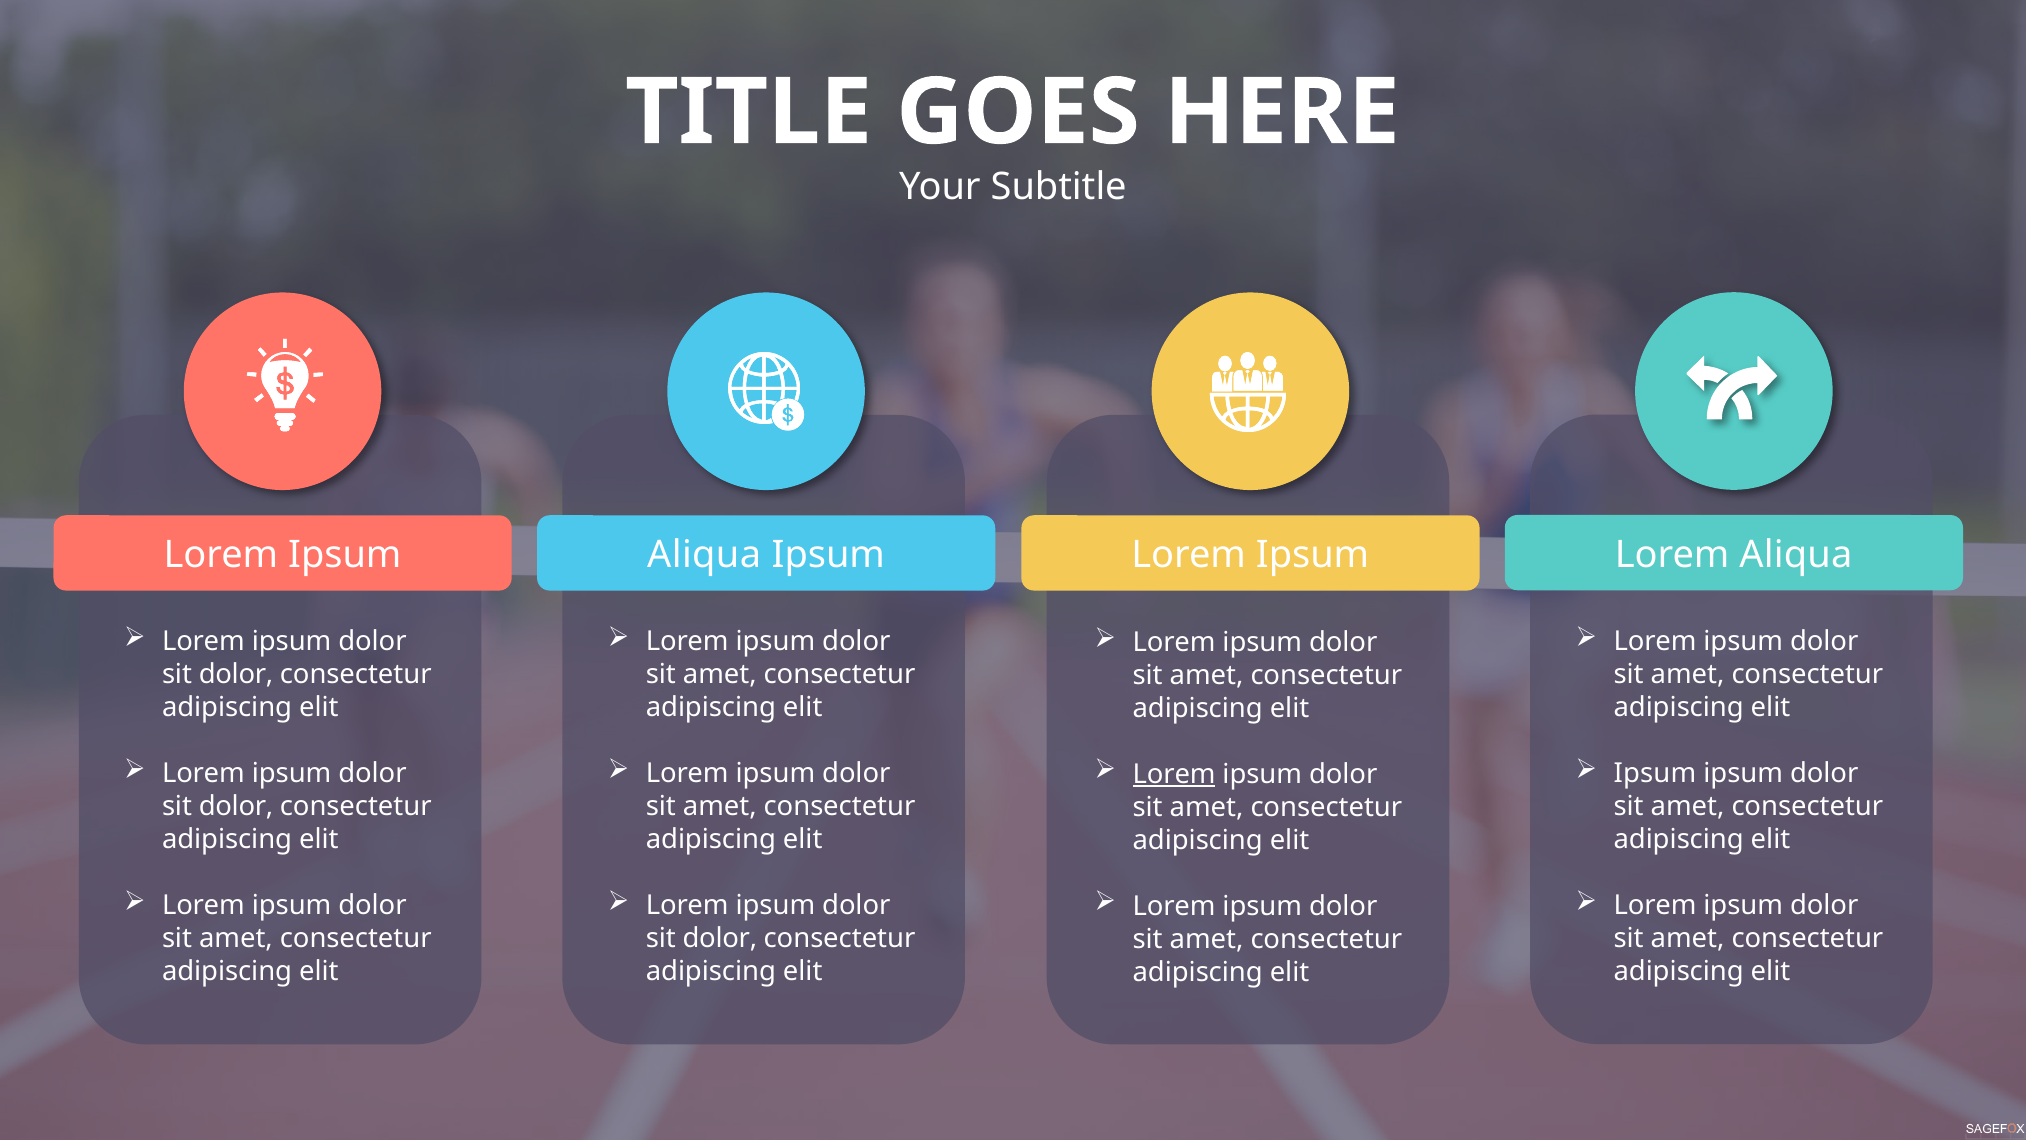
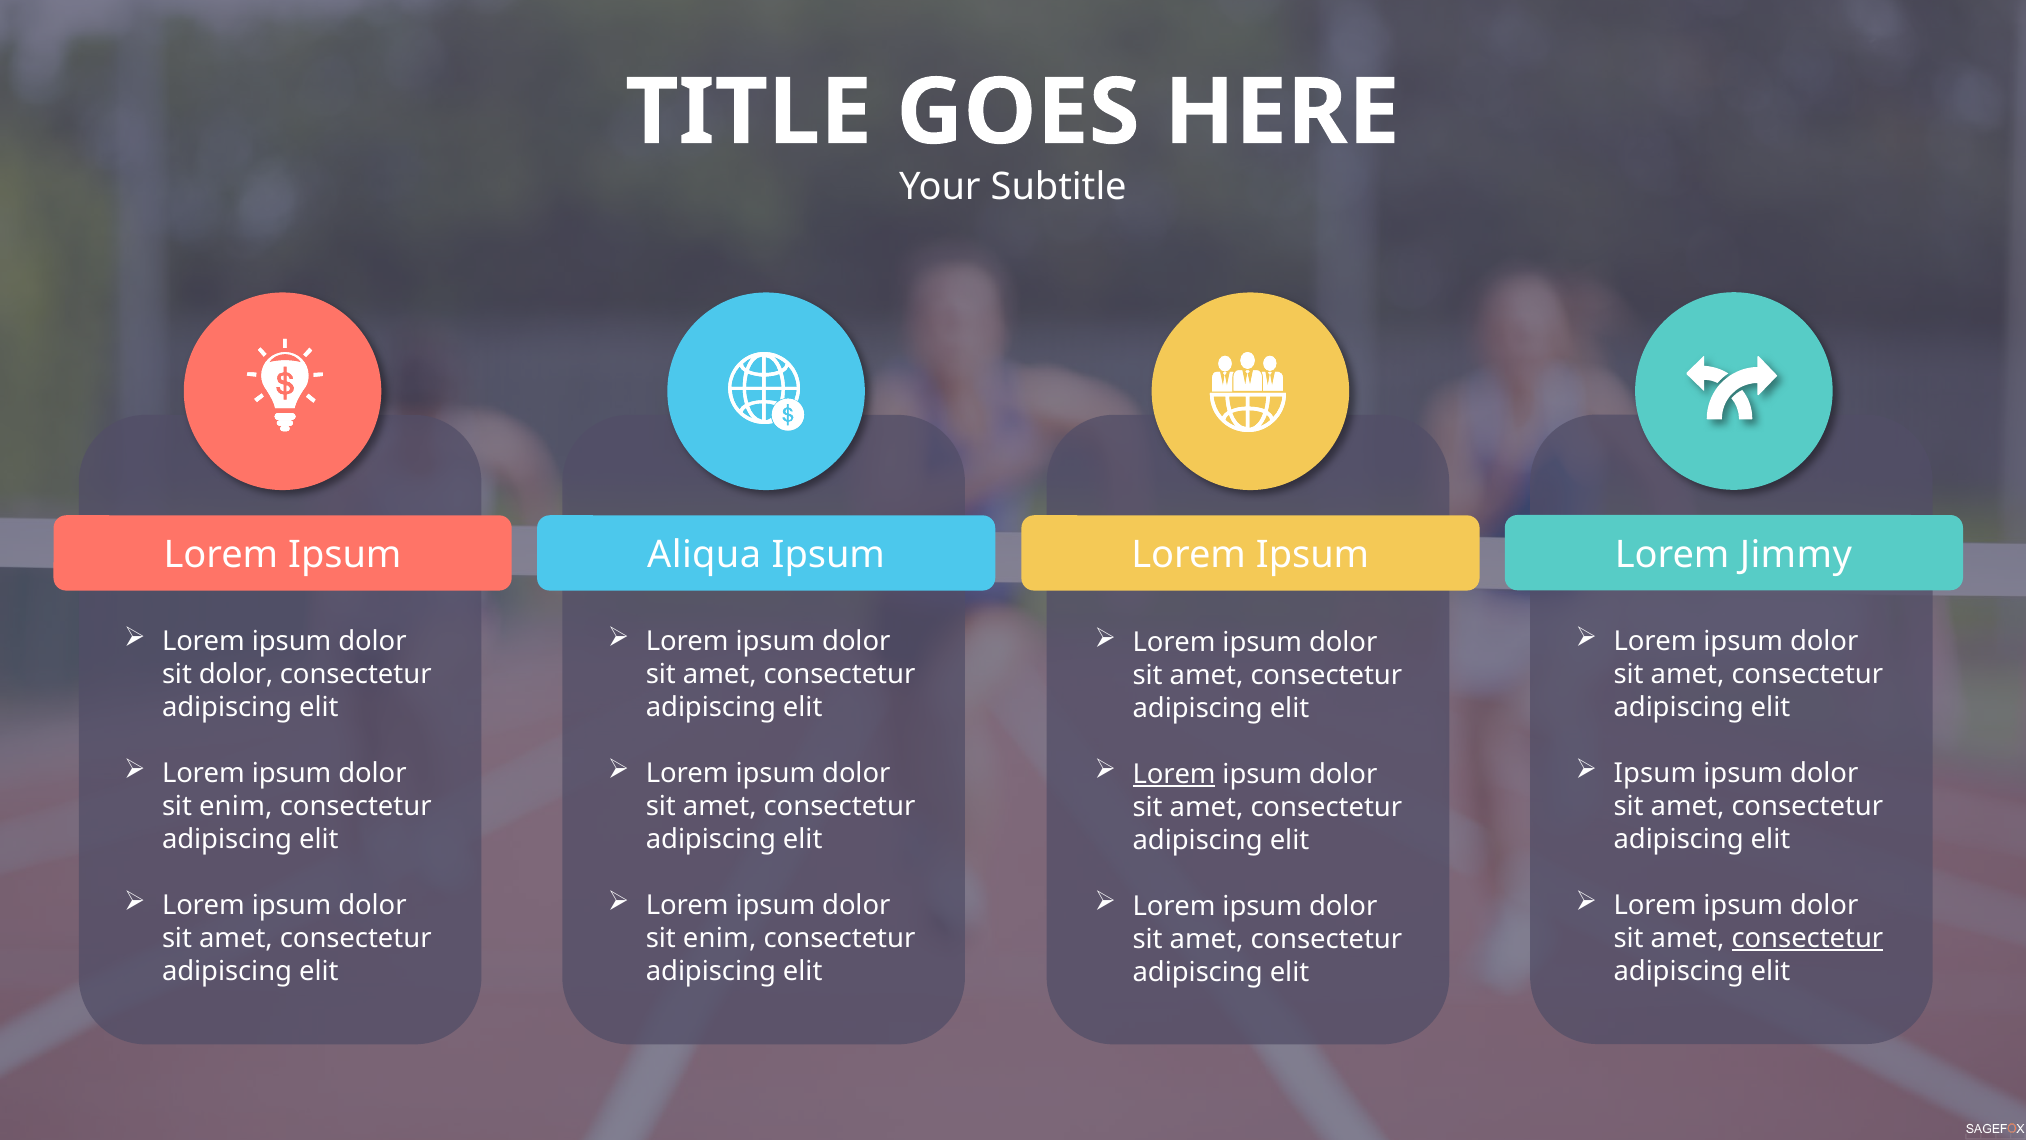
Lorem Aliqua: Aliqua -> Jimmy
dolor at (236, 806): dolor -> enim
dolor at (720, 938): dolor -> enim
consectetur at (1807, 938) underline: none -> present
